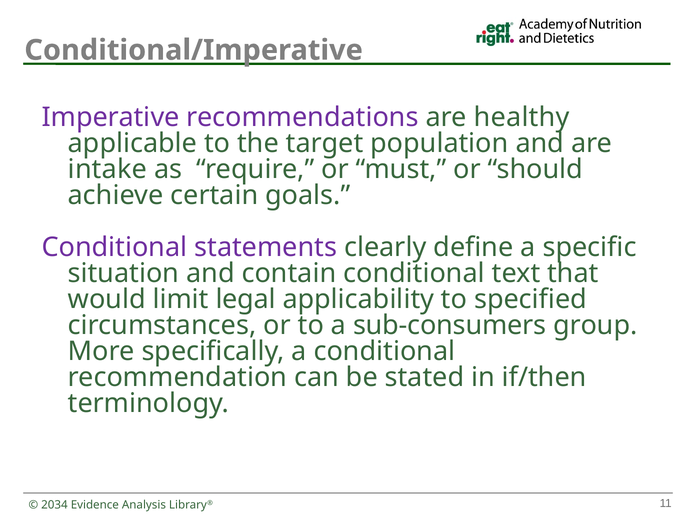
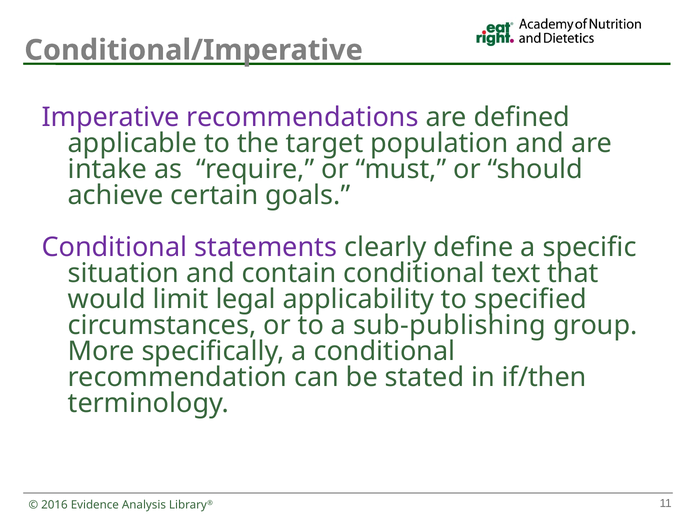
healthy: healthy -> defined
sub-consumers: sub-consumers -> sub-publishing
2034: 2034 -> 2016
